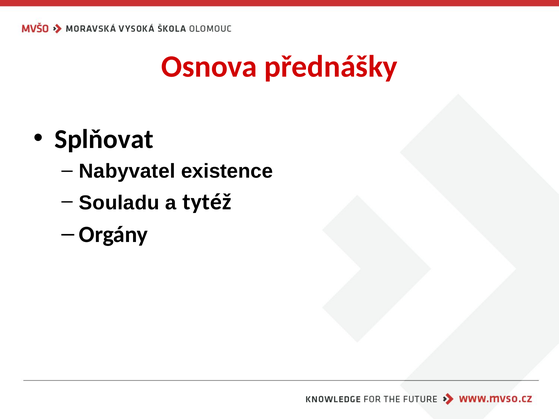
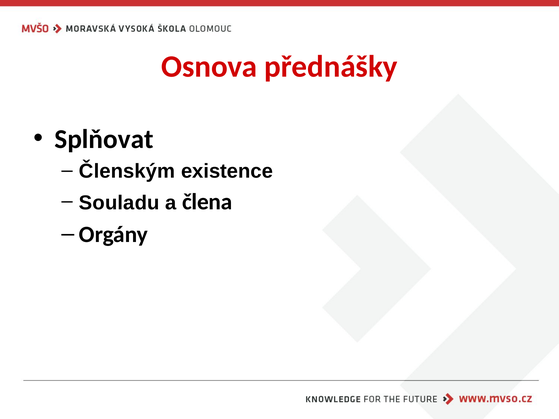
Nabyvatel: Nabyvatel -> Členským
tytéž: tytéž -> člena
